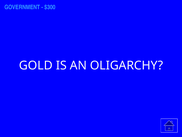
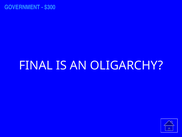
GOLD: GOLD -> FINAL
